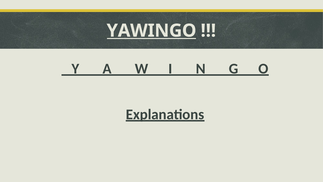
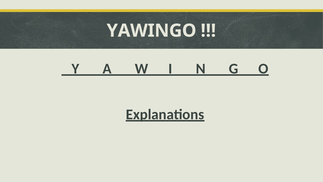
YAWINGO underline: present -> none
